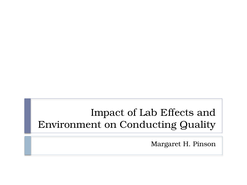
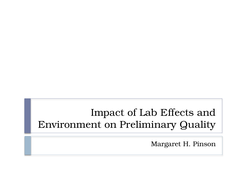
Conducting: Conducting -> Preliminary
